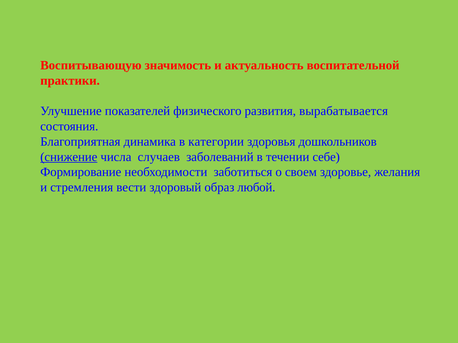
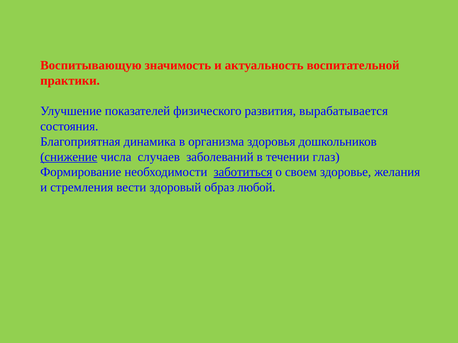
категории: категории -> организма
себе: себе -> глаз
заботиться underline: none -> present
